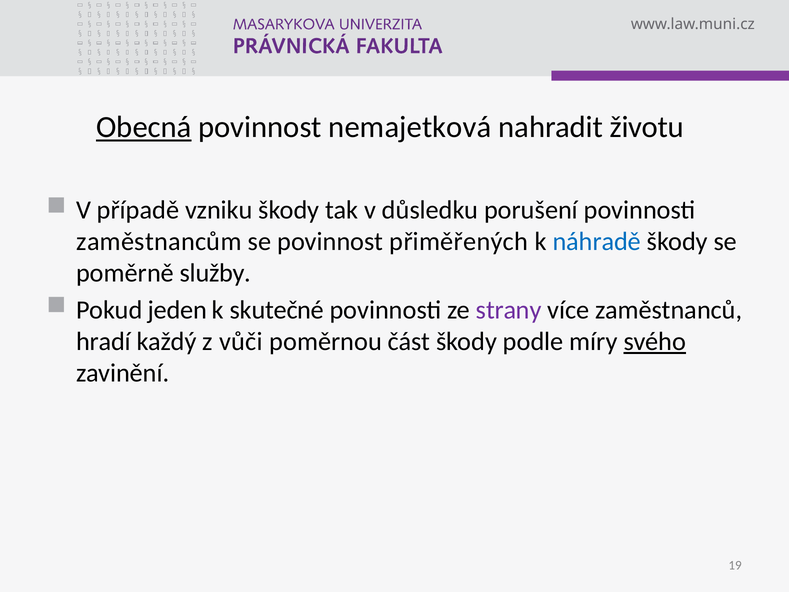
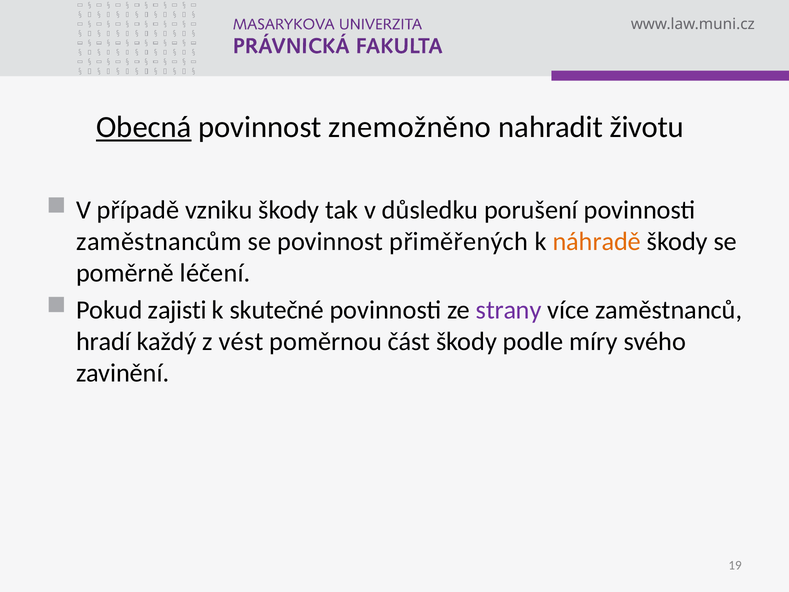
nemajetková: nemajetková -> znemožněno
náhradě colour: blue -> orange
služby: služby -> léčení
jeden: jeden -> zajisti
vůči: vůči -> vést
svého underline: present -> none
